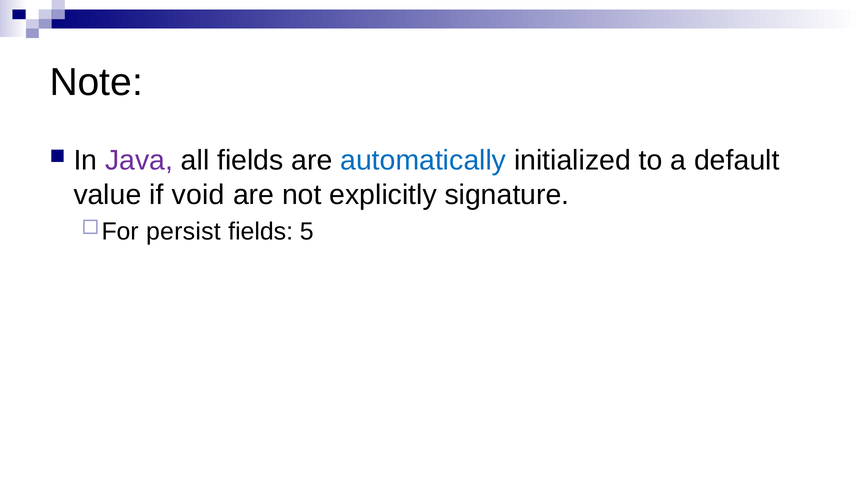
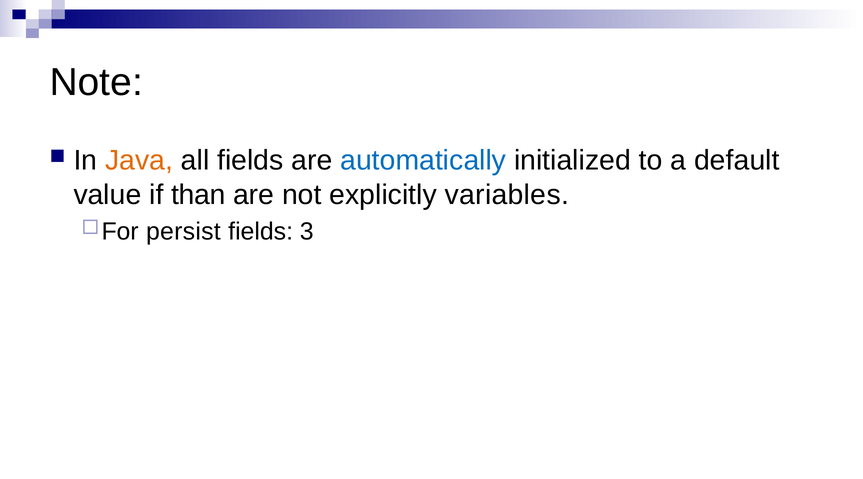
Java colour: purple -> orange
void: void -> than
signature: signature -> variables
5: 5 -> 3
